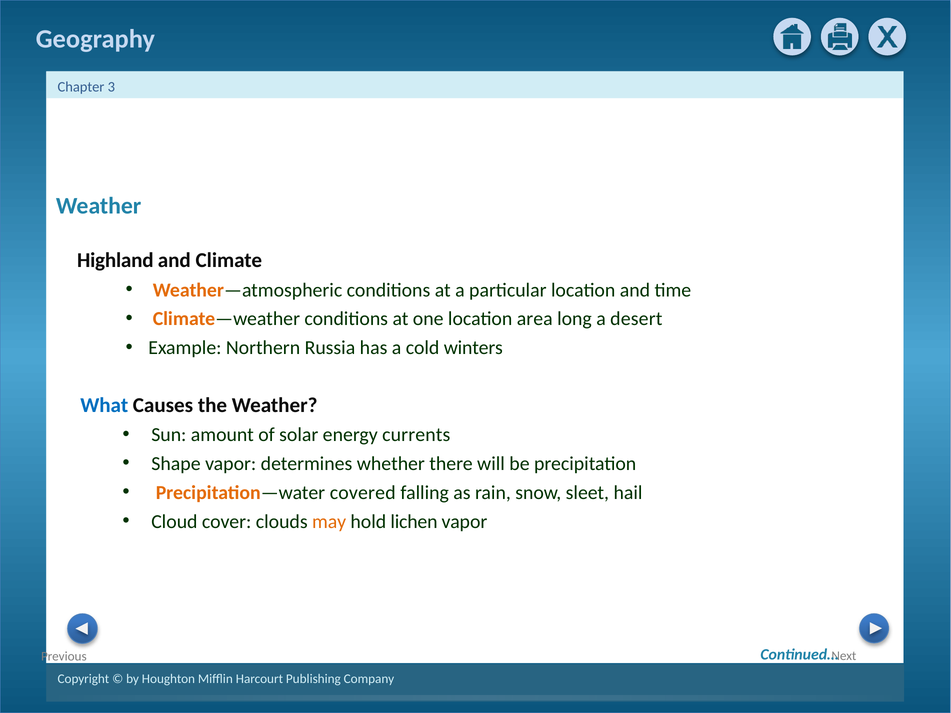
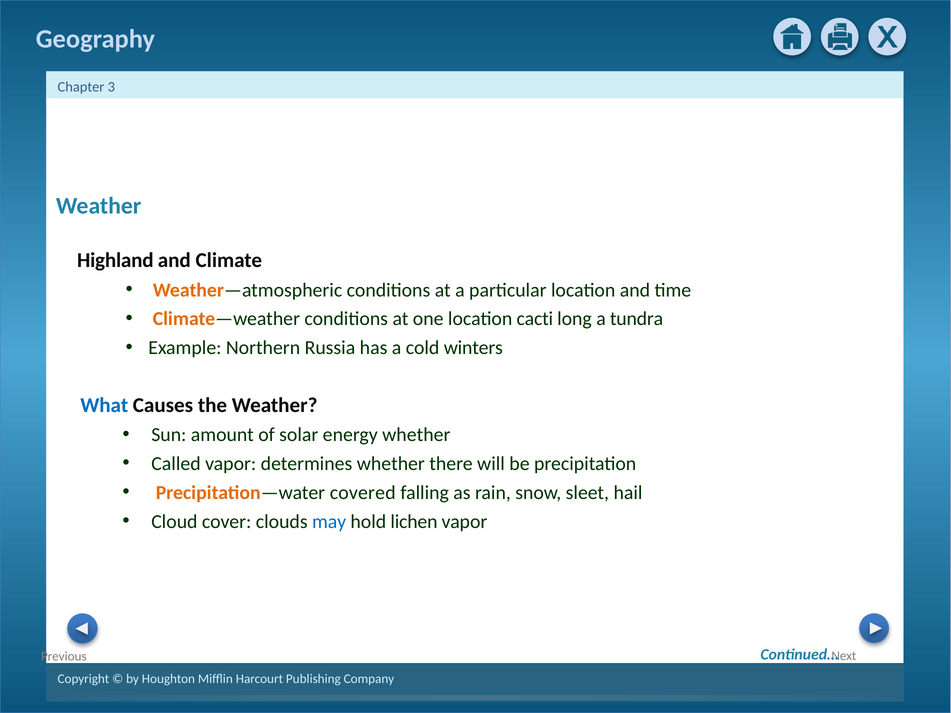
area: area -> cacti
desert: desert -> tundra
energy currents: currents -> whether
Shape: Shape -> Called
may colour: orange -> blue
